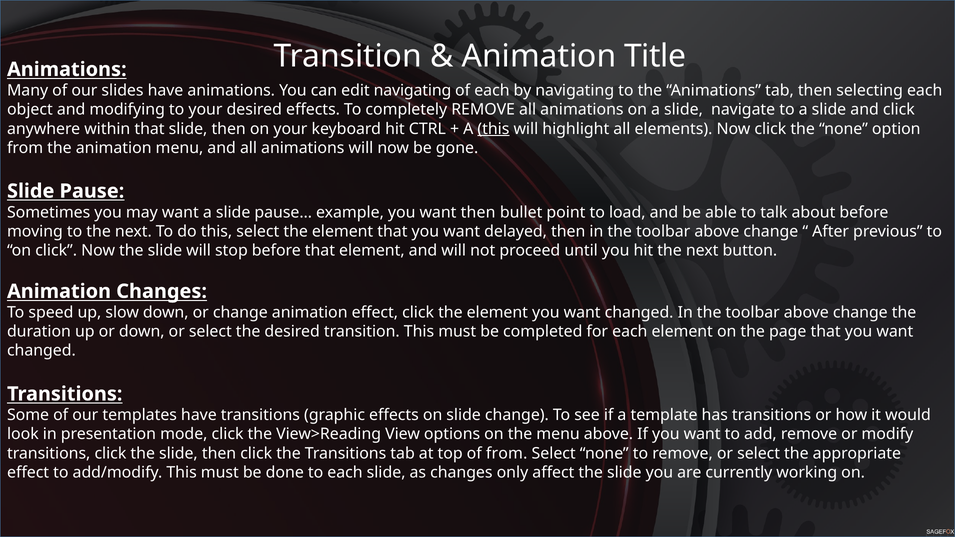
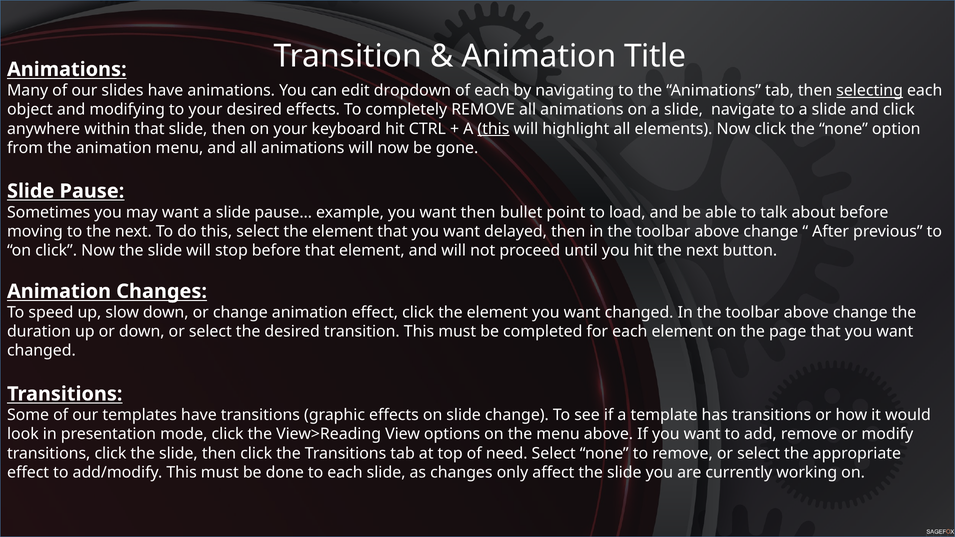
edit navigating: navigating -> dropdown
selecting underline: none -> present
of from: from -> need
